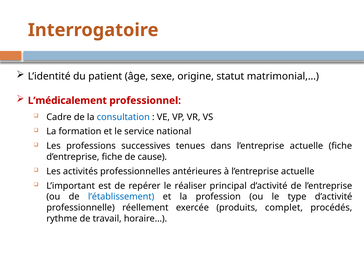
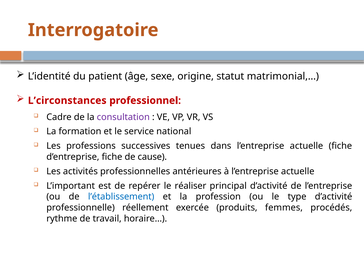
L’médicalement: L’médicalement -> L’circonstances
consultation colour: blue -> purple
complet: complet -> femmes
